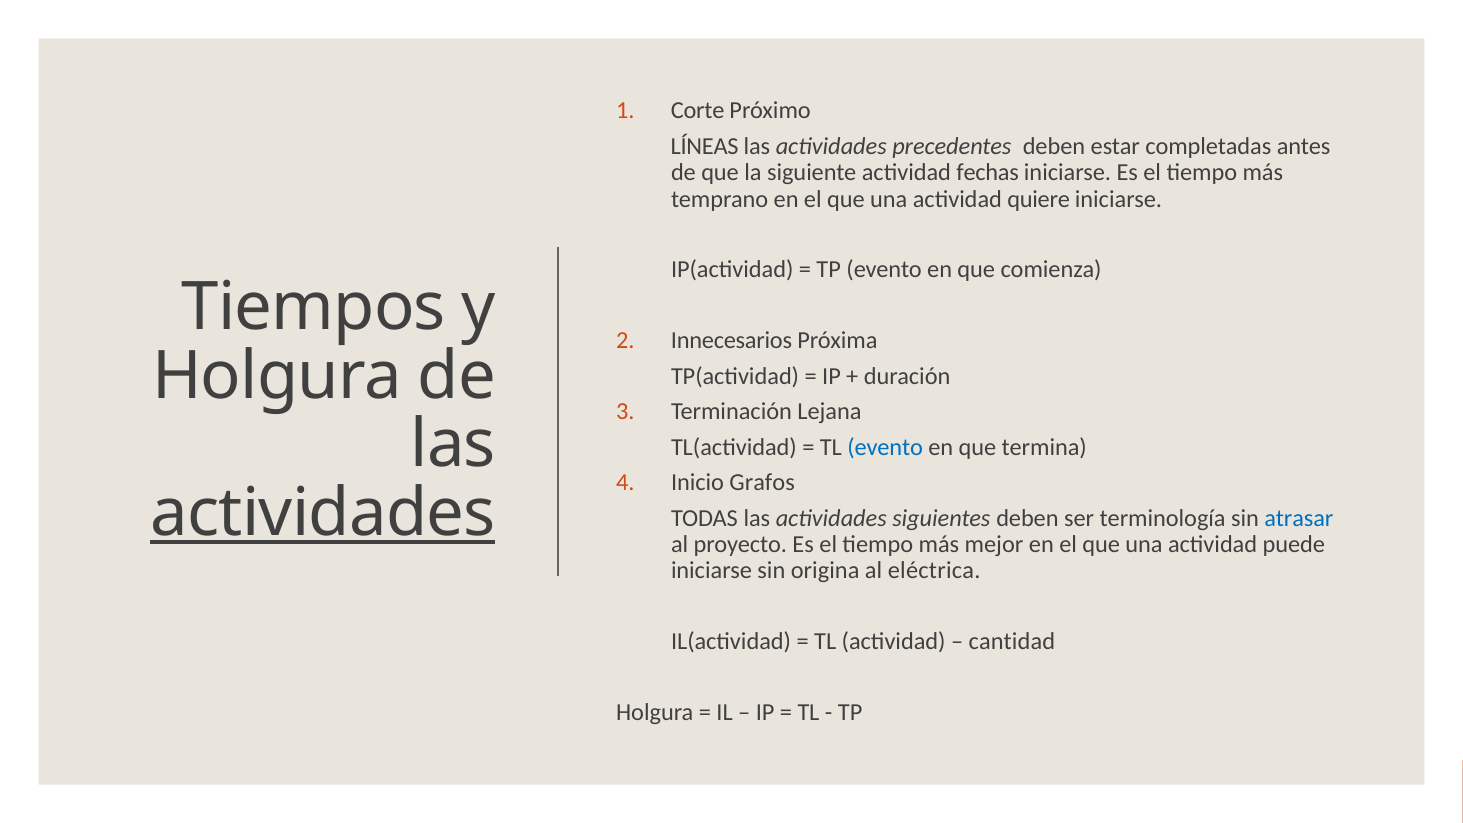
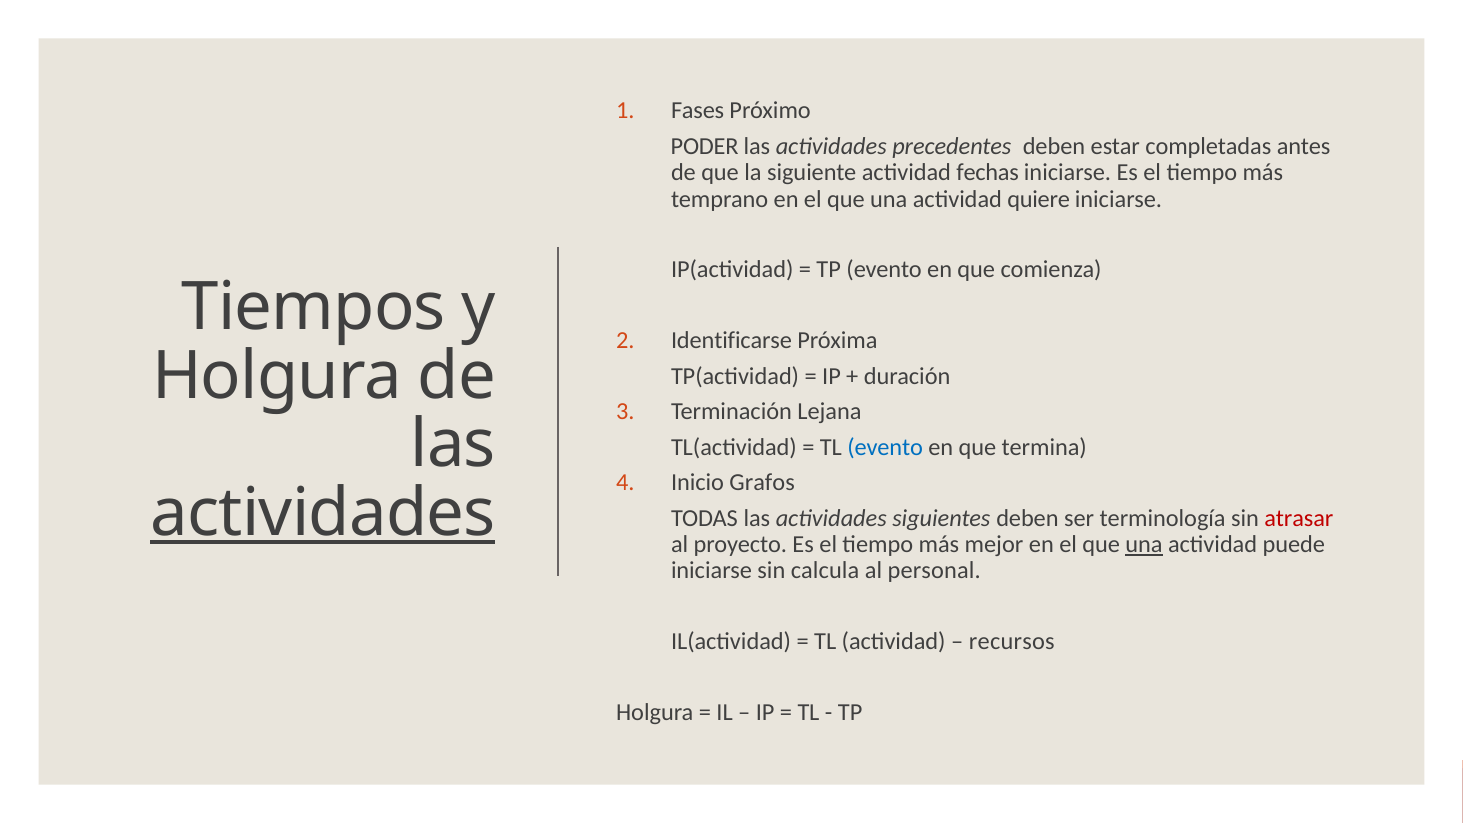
Corte: Corte -> Fases
LÍNEAS: LÍNEAS -> PODER
Innecesarios: Innecesarios -> Identificarse
atrasar colour: blue -> red
una at (1144, 544) underline: none -> present
origina: origina -> calcula
eléctrica: eléctrica -> personal
cantidad: cantidad -> recursos
